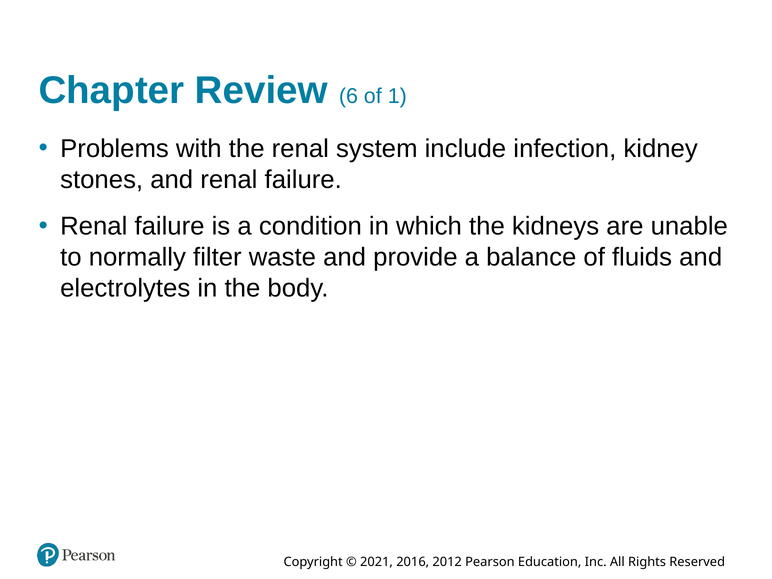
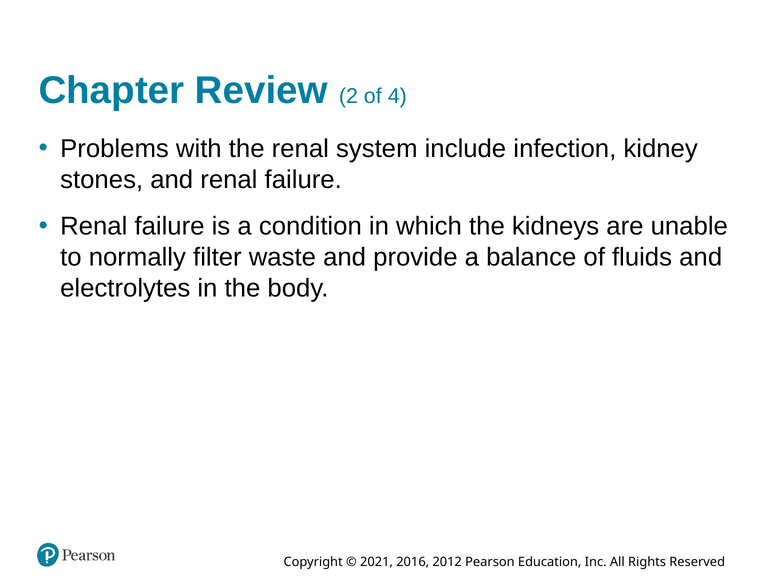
6: 6 -> 2
1: 1 -> 4
